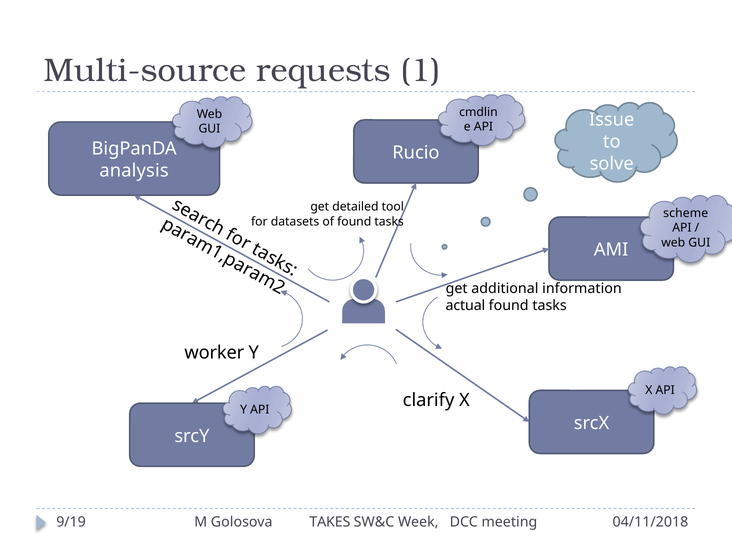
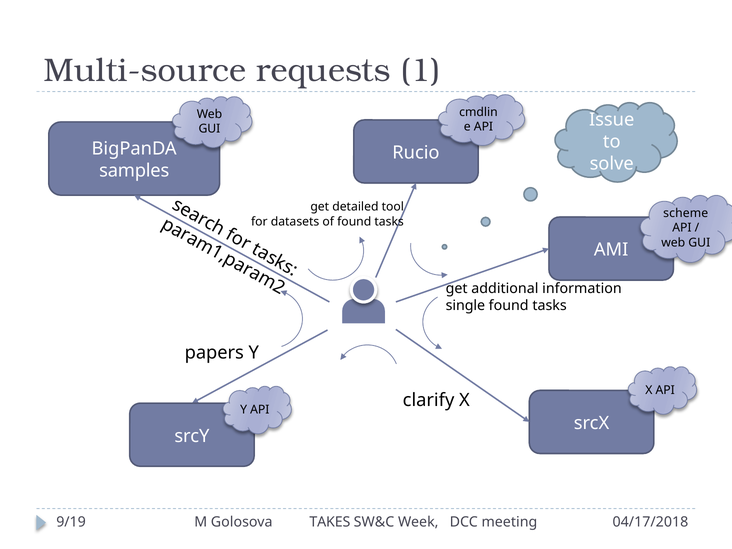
analysis: analysis -> samples
actual: actual -> single
worker: worker -> papers
04/11/2018: 04/11/2018 -> 04/17/2018
